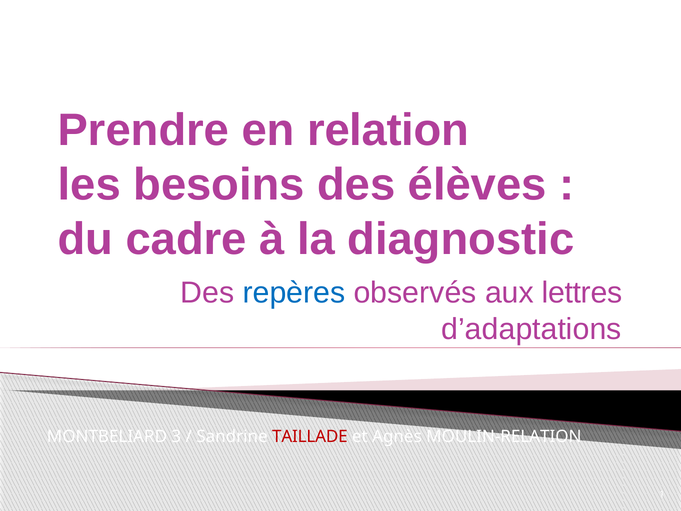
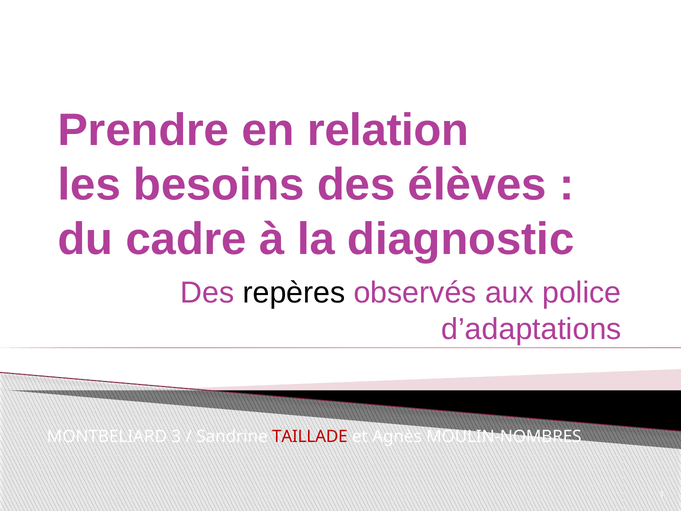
repères colour: blue -> black
lettres: lettres -> police
MOULIN-RELATION: MOULIN-RELATION -> MOULIN-NOMBRES
